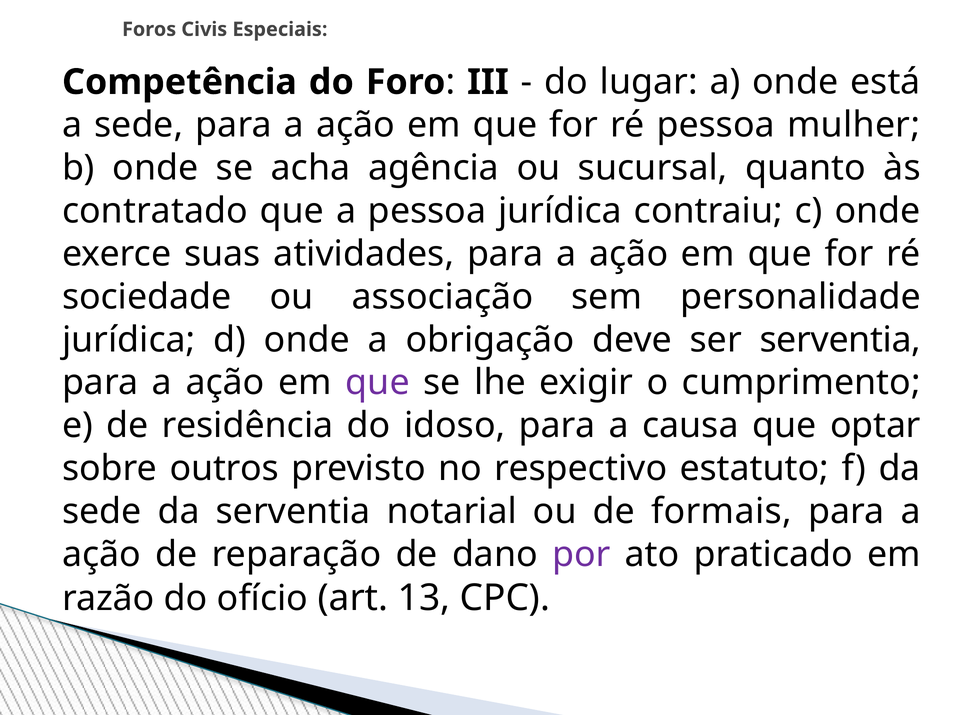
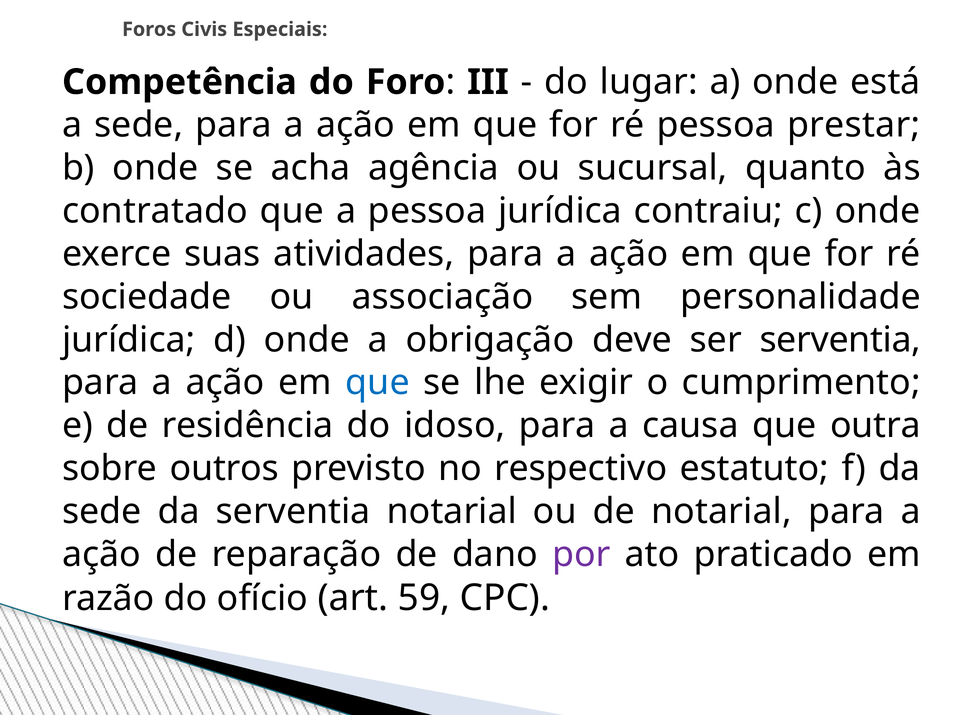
mulher: mulher -> prestar
que at (378, 383) colour: purple -> blue
optar: optar -> outra
de formais: formais -> notarial
13: 13 -> 59
